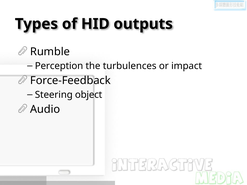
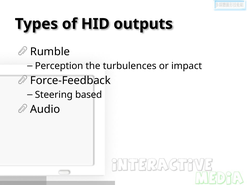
object: object -> based
